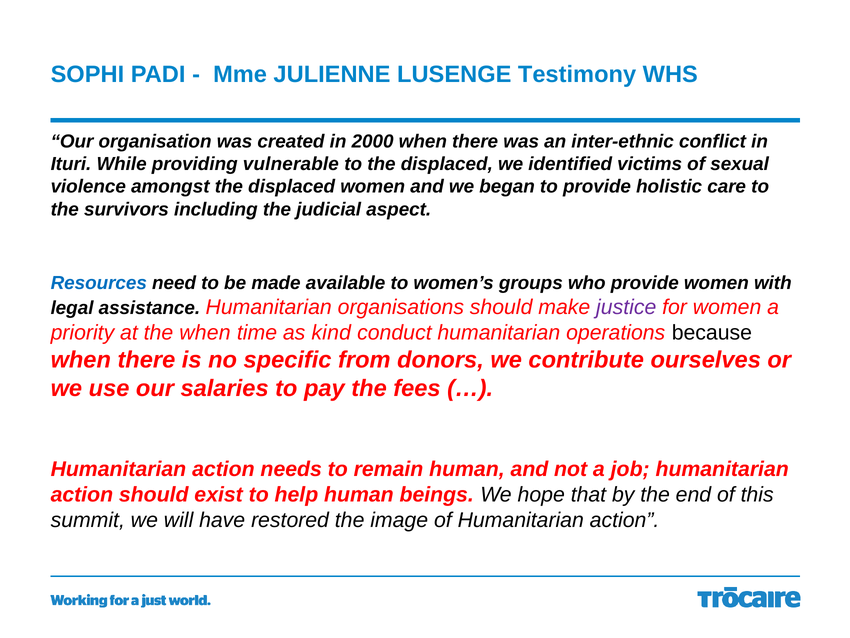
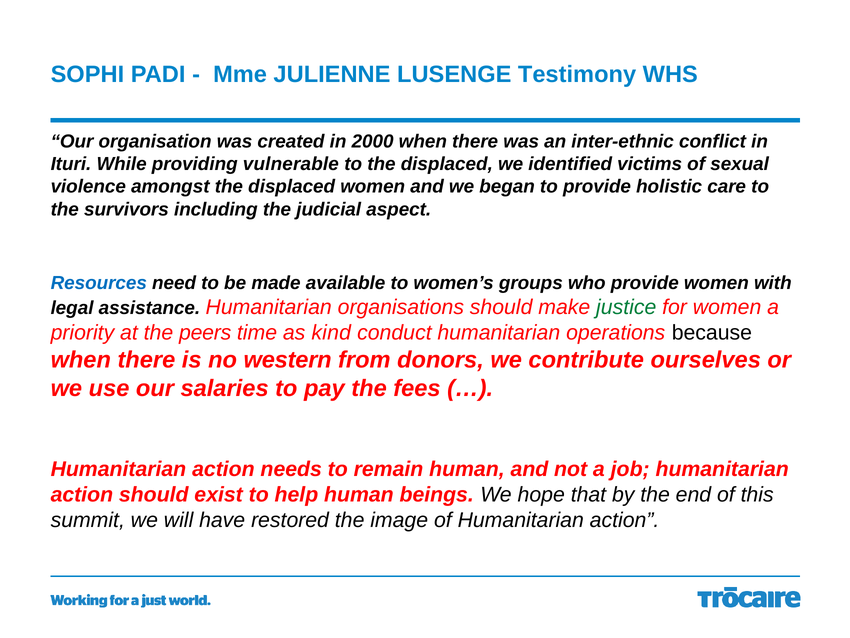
justice colour: purple -> green
the when: when -> peers
specific: specific -> western
